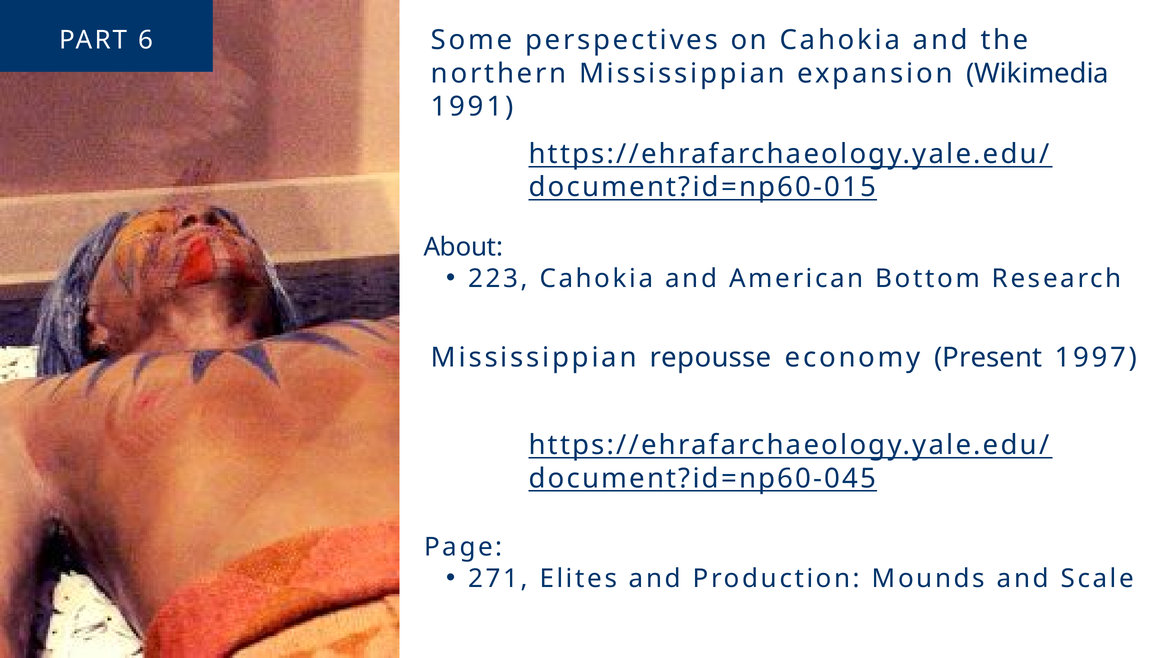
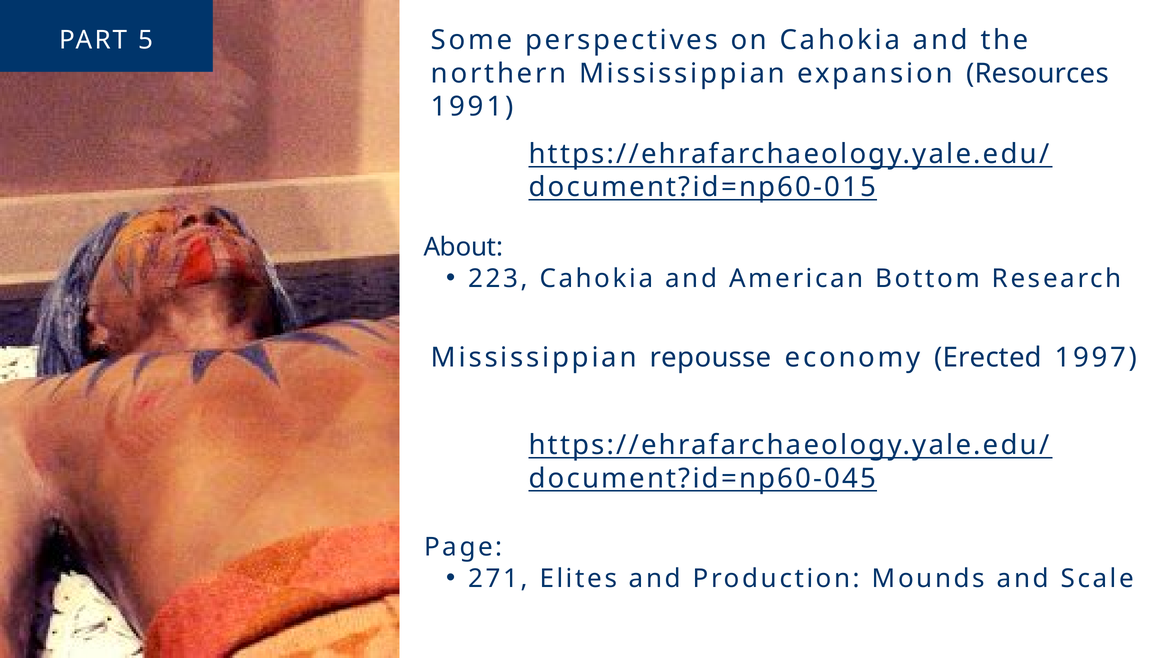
6: 6 -> 5
Wikimedia: Wikimedia -> Resources
Present: Present -> Erected
